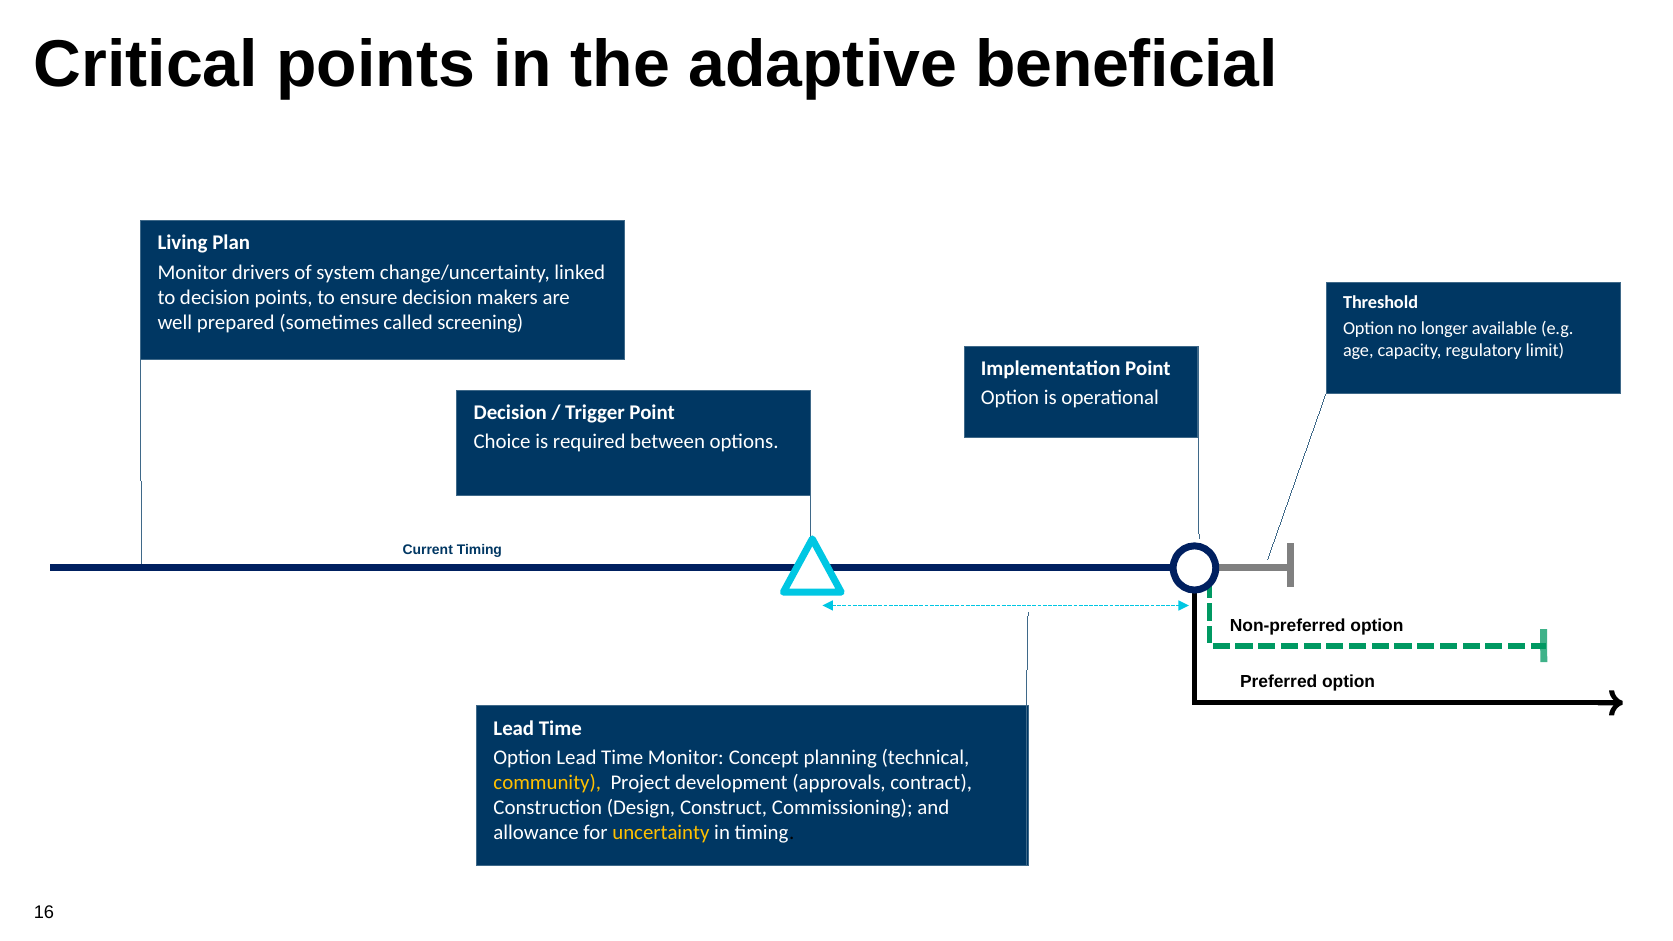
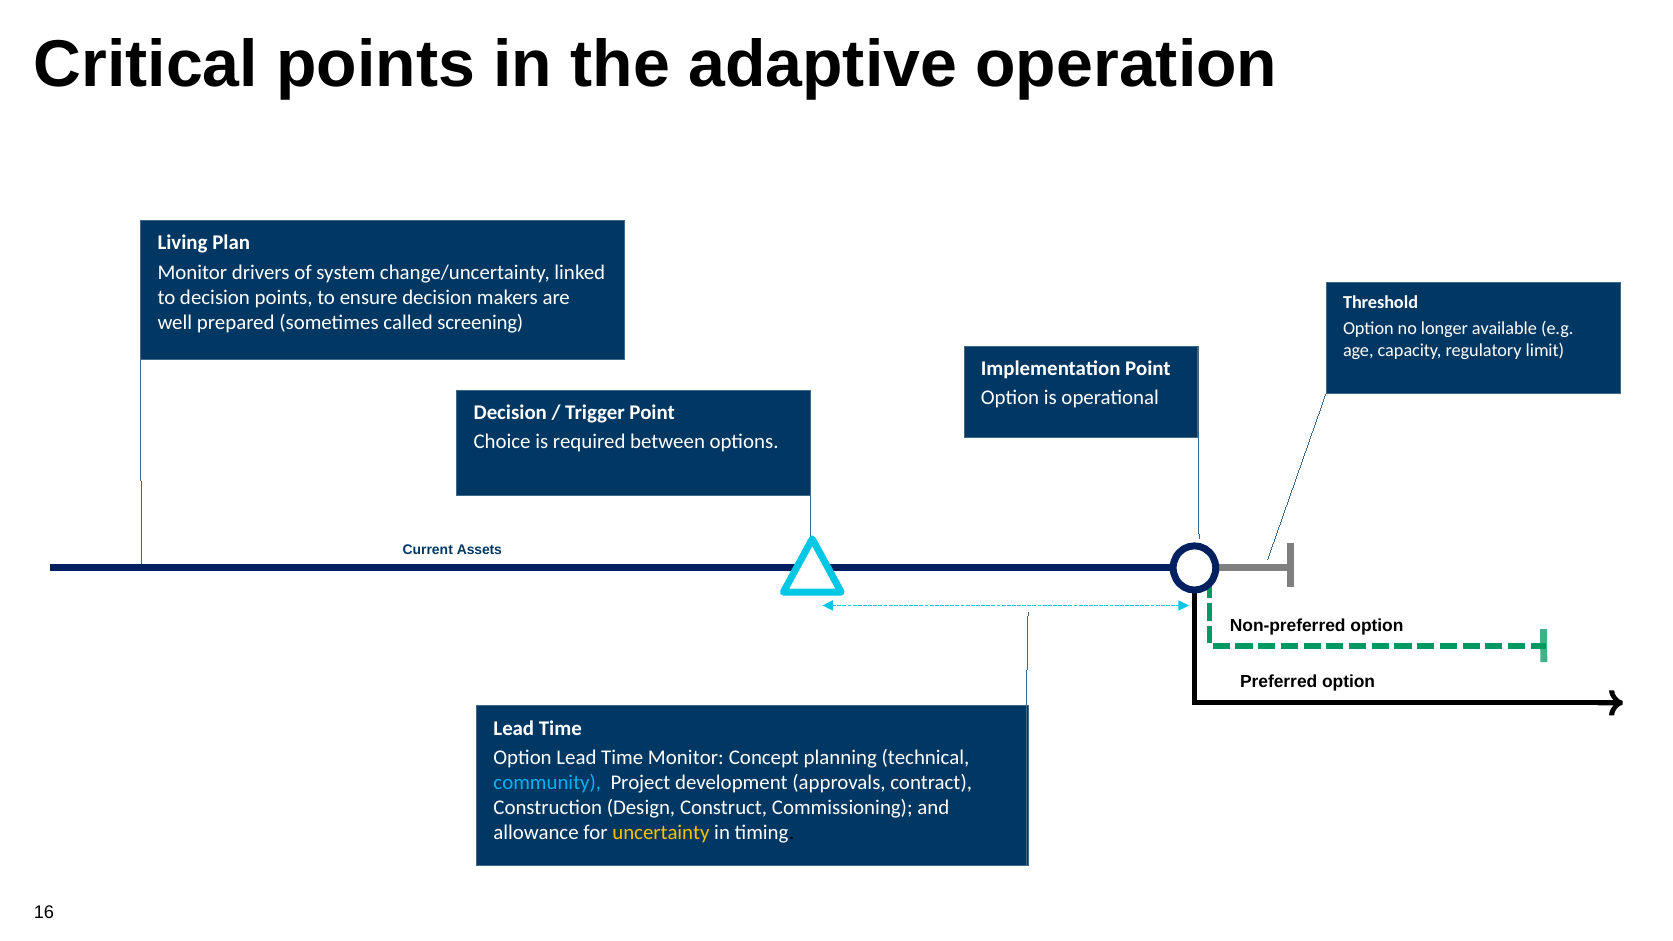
beneficial: beneficial -> operation
Current Timing: Timing -> Assets
community colour: yellow -> light blue
